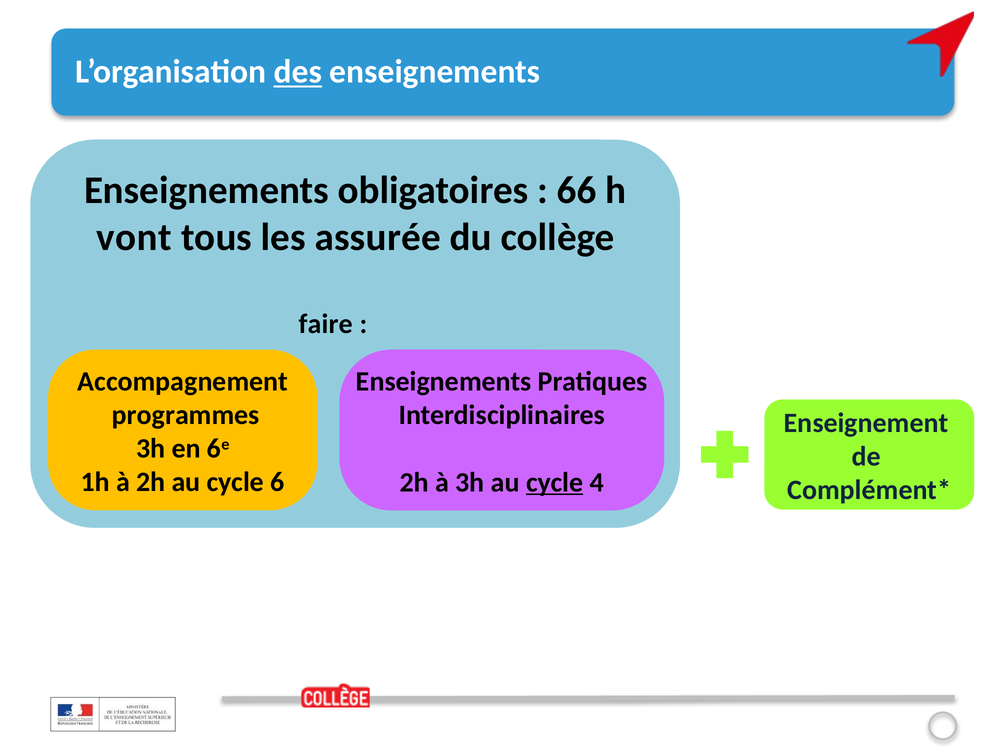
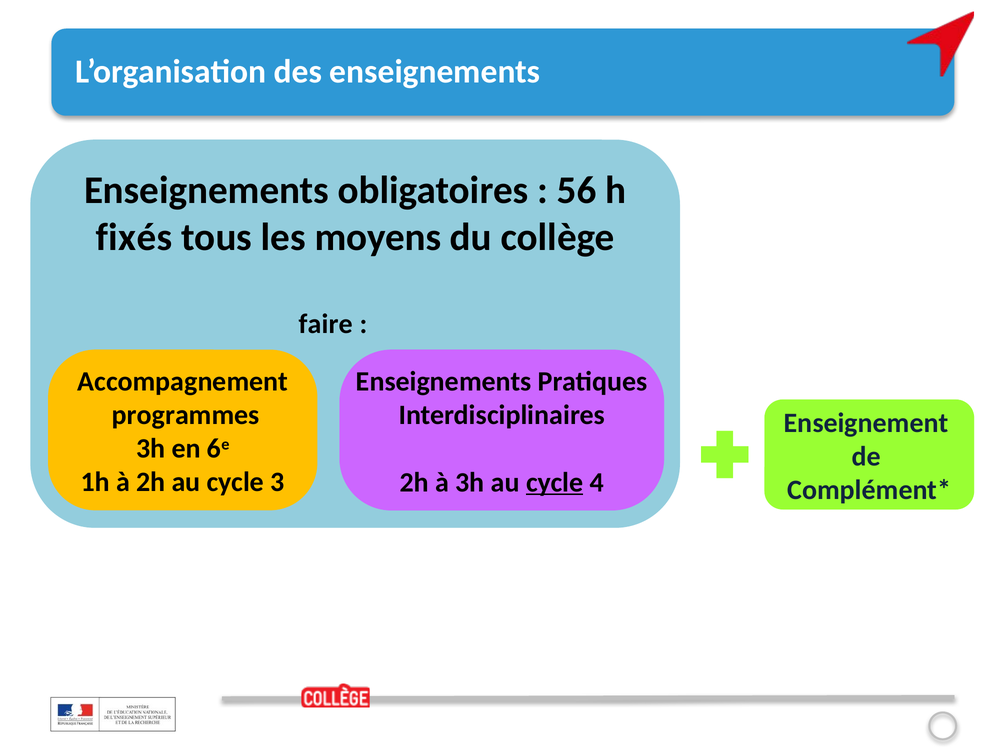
des underline: present -> none
66: 66 -> 56
vont: vont -> fixés
assurée: assurée -> moyens
6: 6 -> 3
